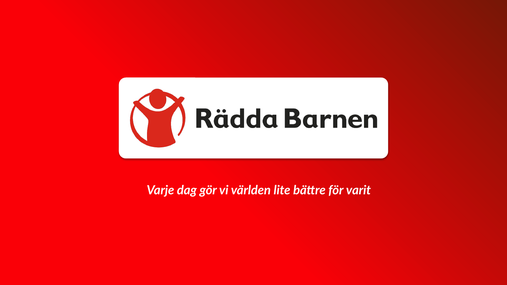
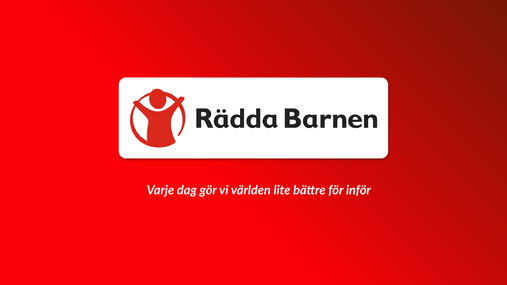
varit: varit -> inför
